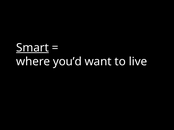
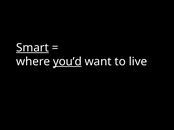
you’d underline: none -> present
